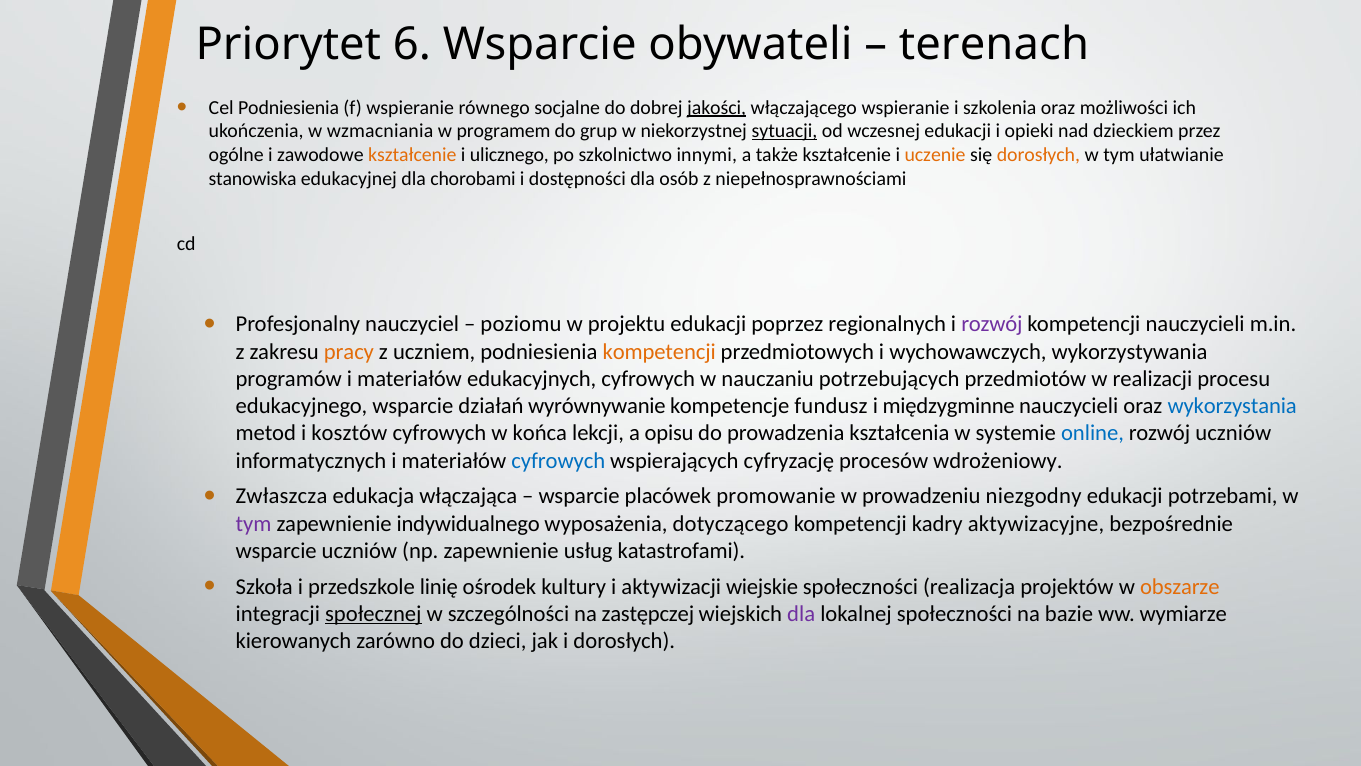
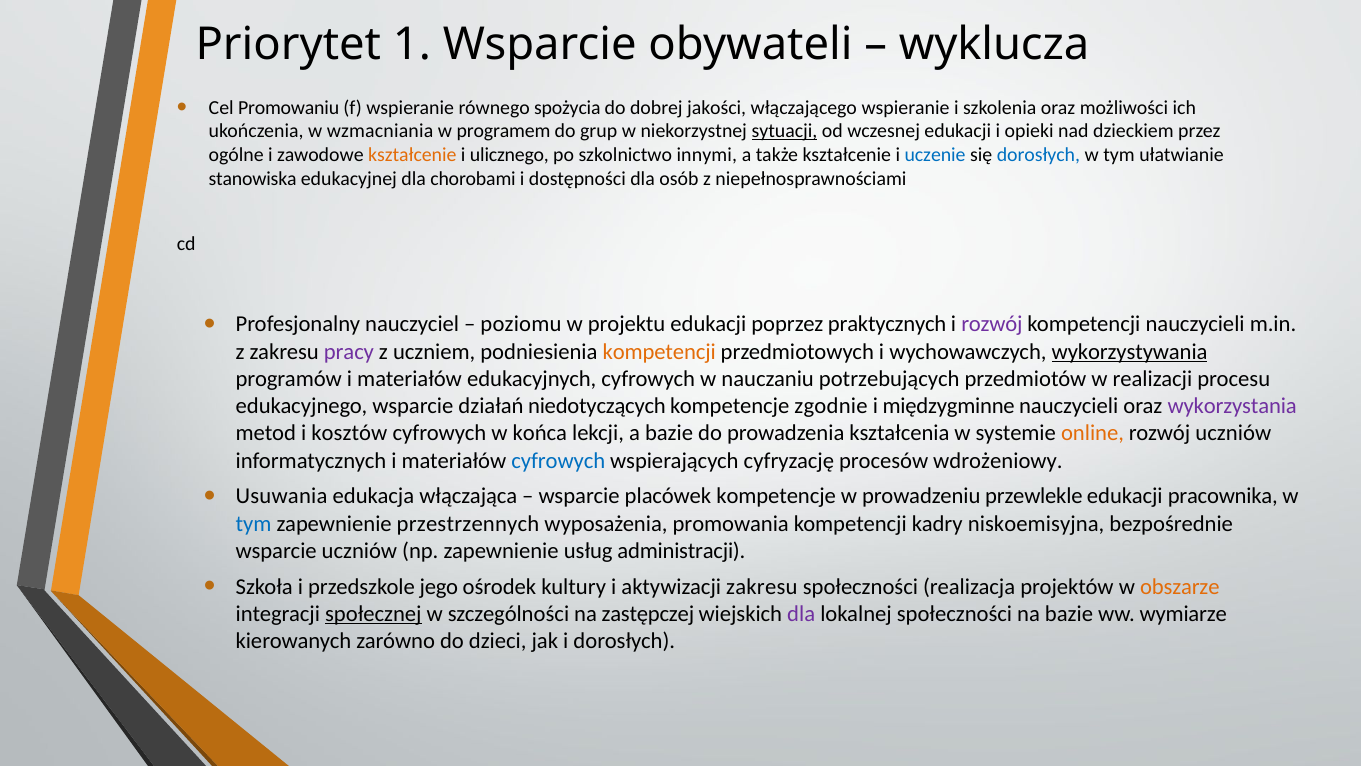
6: 6 -> 1
terenach: terenach -> wyklucza
Cel Podniesienia: Podniesienia -> Promowaniu
socjalne: socjalne -> spożycia
jakości underline: present -> none
uczenie colour: orange -> blue
dorosłych at (1038, 155) colour: orange -> blue
regionalnych: regionalnych -> praktycznych
pracy colour: orange -> purple
wykorzystywania underline: none -> present
wyrównywanie: wyrównywanie -> niedotyczących
fundusz: fundusz -> zgodnie
wykorzystania colour: blue -> purple
a opisu: opisu -> bazie
online colour: blue -> orange
Zwłaszcza: Zwłaszcza -> Usuwania
placówek promowanie: promowanie -> kompetencje
niezgodny: niezgodny -> przewlekle
potrzebami: potrzebami -> pracownika
tym at (254, 523) colour: purple -> blue
indywidualnego: indywidualnego -> przestrzennych
dotyczącego: dotyczącego -> promowania
aktywizacyjne: aktywizacyjne -> niskoemisyjna
katastrofami: katastrofami -> administracji
linię: linię -> jego
aktywizacji wiejskie: wiejskie -> zakresu
